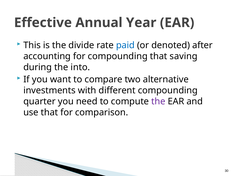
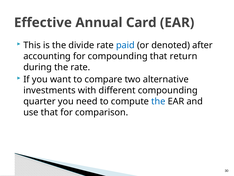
Year: Year -> Card
saving: saving -> return
the into: into -> rate
the at (158, 101) colour: purple -> blue
